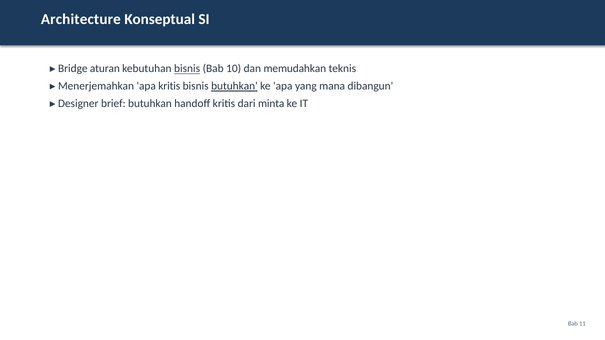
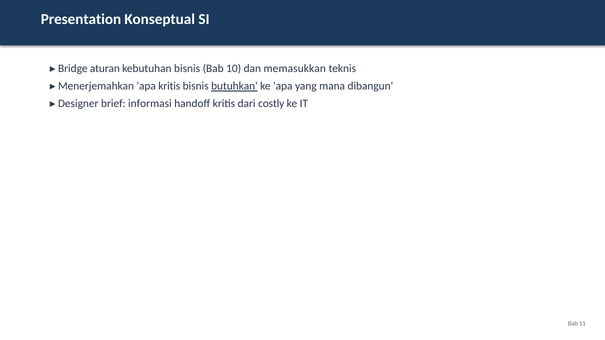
Architecture: Architecture -> Presentation
bisnis at (187, 69) underline: present -> none
memudahkan: memudahkan -> memasukkan
brief butuhkan: butuhkan -> informasi
minta: minta -> costly
